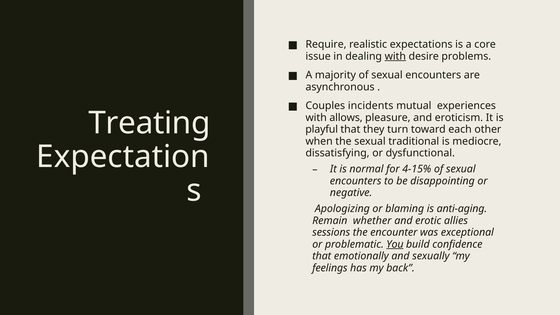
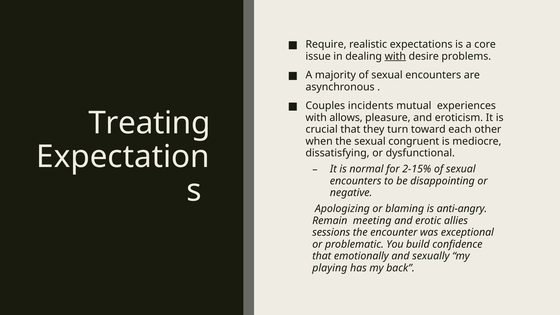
playful: playful -> crucial
traditional: traditional -> congruent
4-15%: 4-15% -> 2-15%
anti-aging: anti-aging -> anti-angry
whether: whether -> meeting
You underline: present -> none
feelings: feelings -> playing
